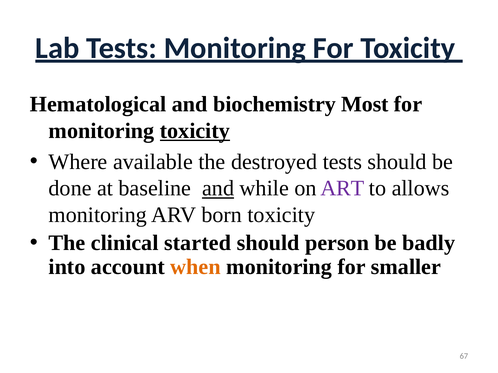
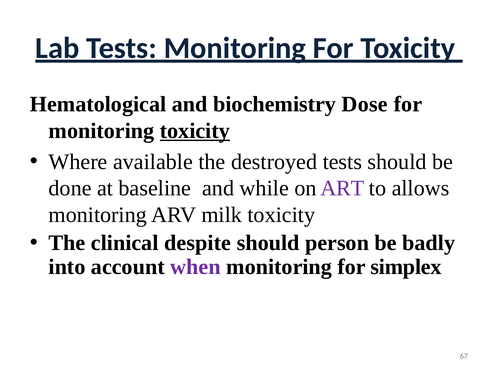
Most: Most -> Dose
and at (218, 189) underline: present -> none
born: born -> milk
started: started -> despite
when colour: orange -> purple
smaller: smaller -> simplex
